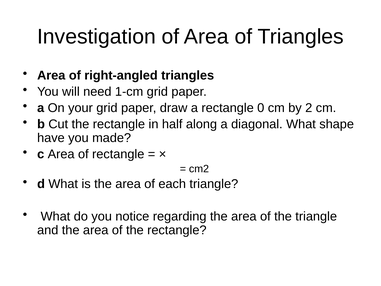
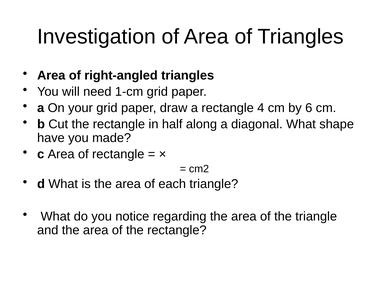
0: 0 -> 4
2: 2 -> 6
